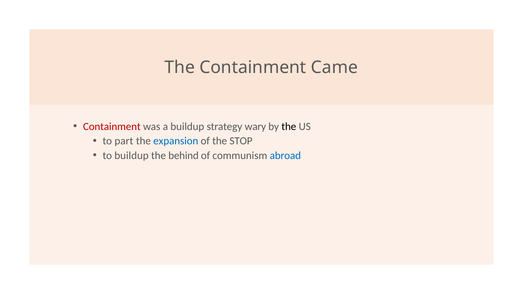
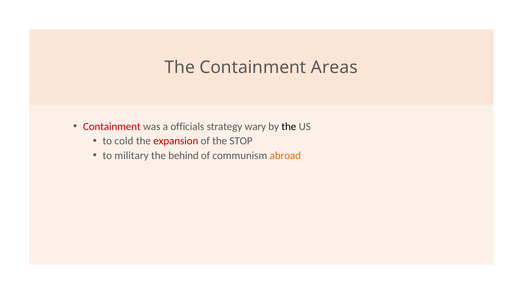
Came: Came -> Areas
a buildup: buildup -> officials
part: part -> cold
expansion colour: blue -> red
to buildup: buildup -> military
abroad colour: blue -> orange
